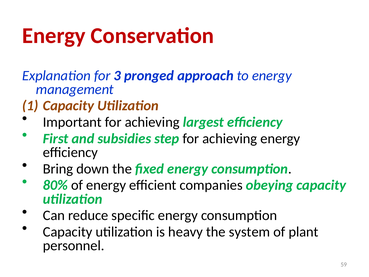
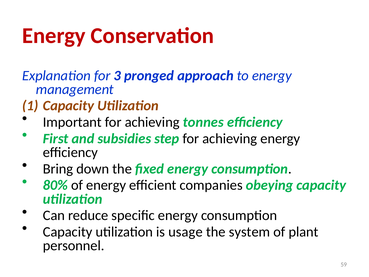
largest: largest -> tonnes
heavy: heavy -> usage
